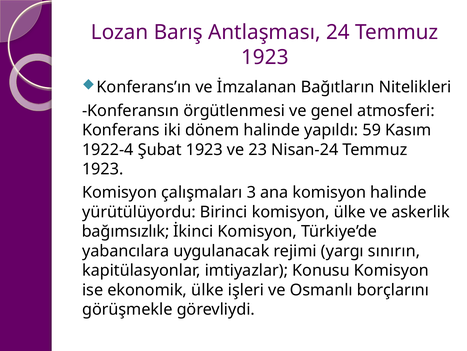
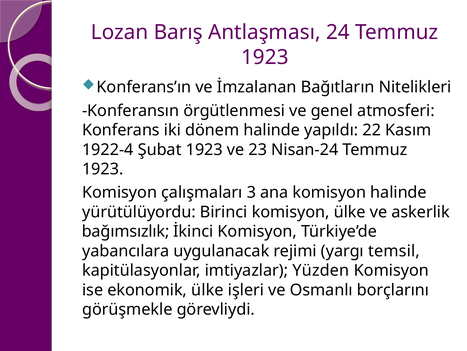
59: 59 -> 22
sınırın: sınırın -> temsil
Konusu: Konusu -> Yüzden
